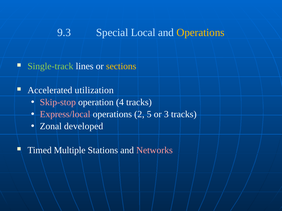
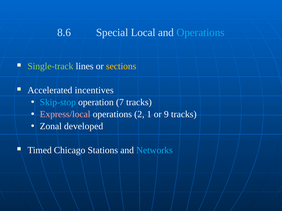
9.3: 9.3 -> 8.6
Operations at (201, 32) colour: yellow -> light blue
utilization: utilization -> incentives
Skip-stop colour: pink -> light blue
4: 4 -> 7
5: 5 -> 1
3: 3 -> 9
Multiple: Multiple -> Chicago
Networks colour: pink -> light blue
